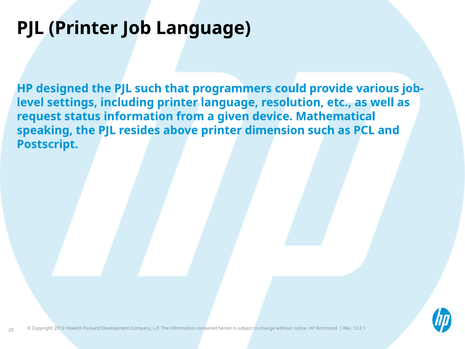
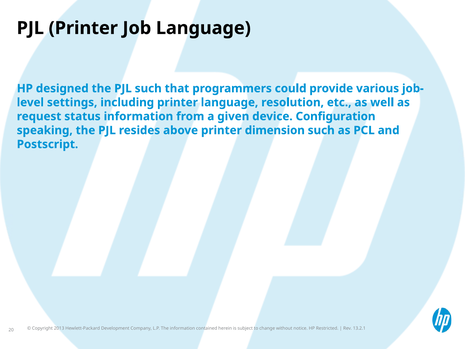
Mathematical: Mathematical -> Configuration
